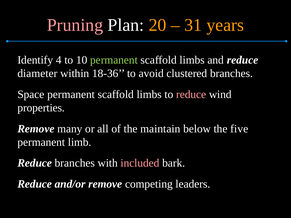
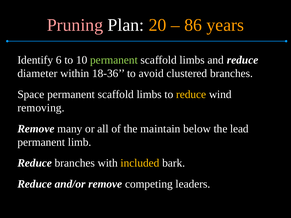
31: 31 -> 86
4: 4 -> 6
reduce at (191, 94) colour: pink -> yellow
properties: properties -> removing
five: five -> lead
included colour: pink -> yellow
